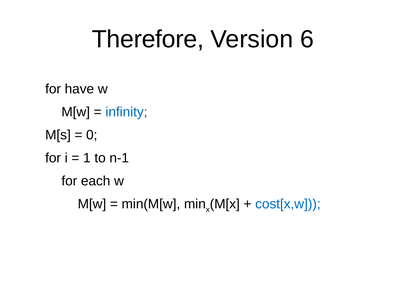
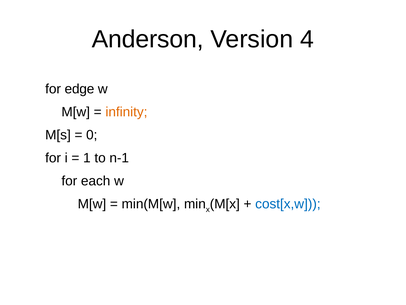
Therefore: Therefore -> Anderson
6: 6 -> 4
have: have -> edge
infinity colour: blue -> orange
